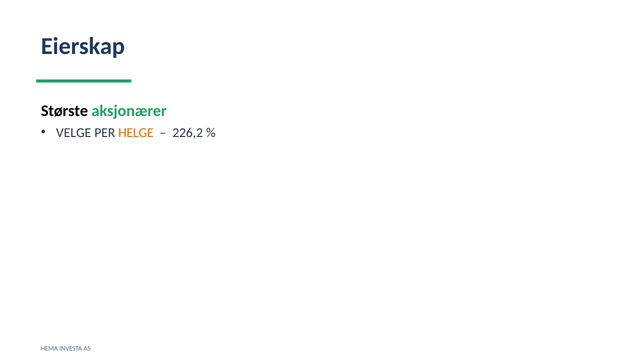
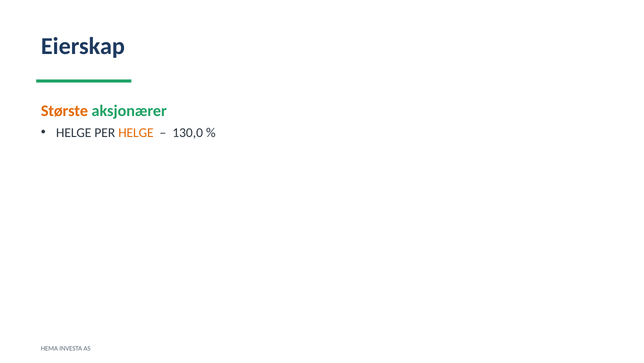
Største colour: black -> orange
VELGE at (74, 132): VELGE -> HELGE
226,2: 226,2 -> 130,0
